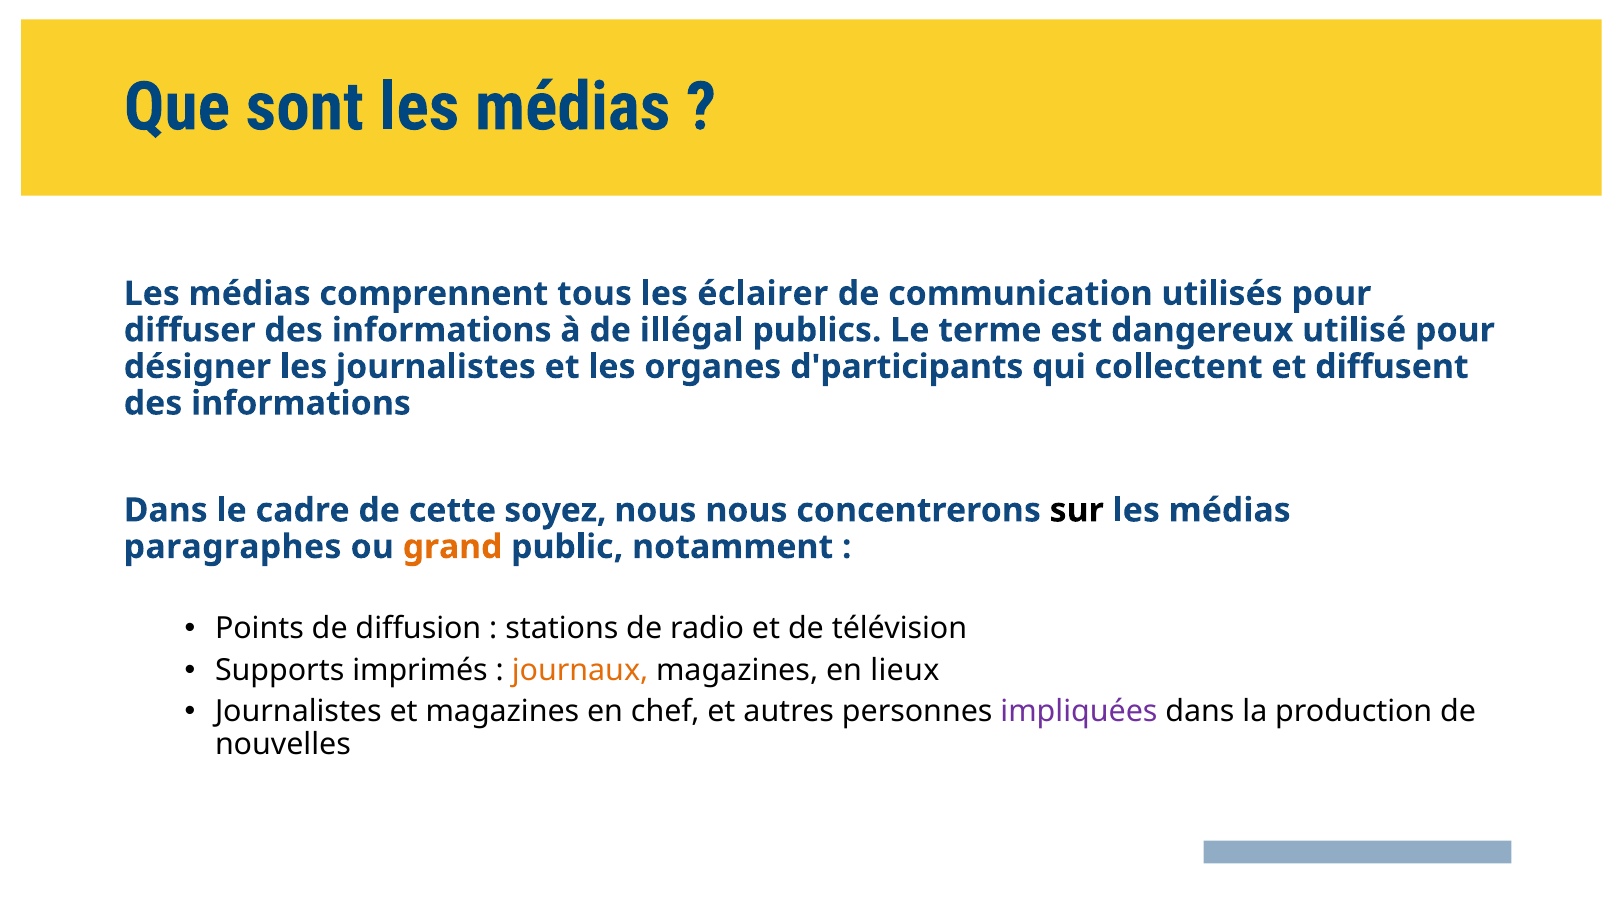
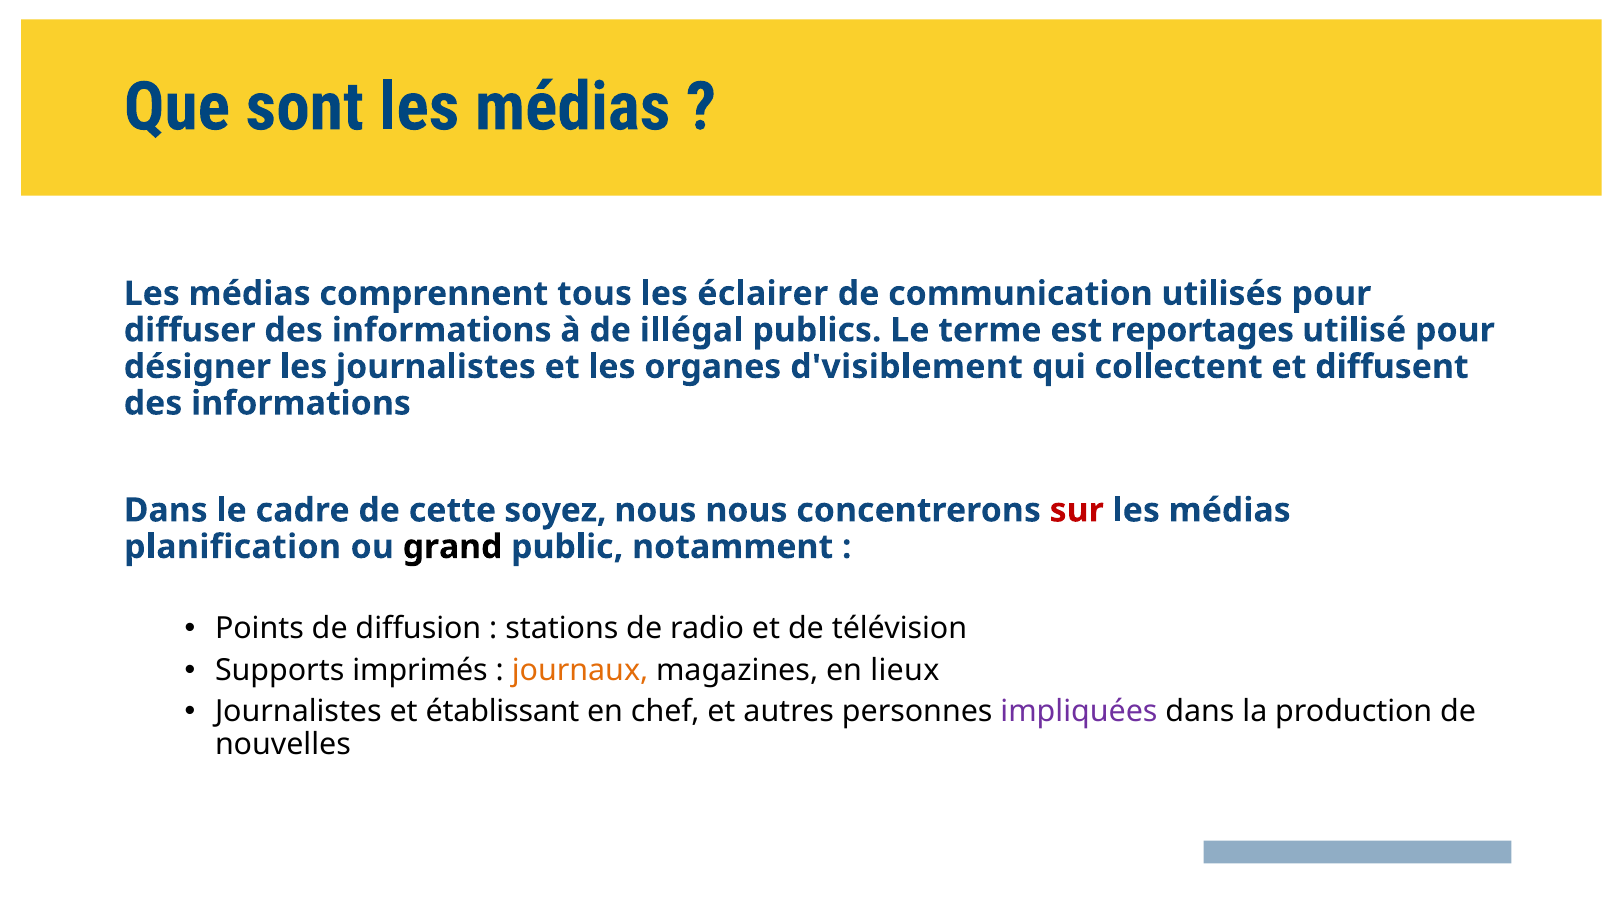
dangereux: dangereux -> reportages
d'participants: d'participants -> d'visiblement
sur colour: black -> red
paragraphes: paragraphes -> planification
grand colour: orange -> black
et magazines: magazines -> établissant
